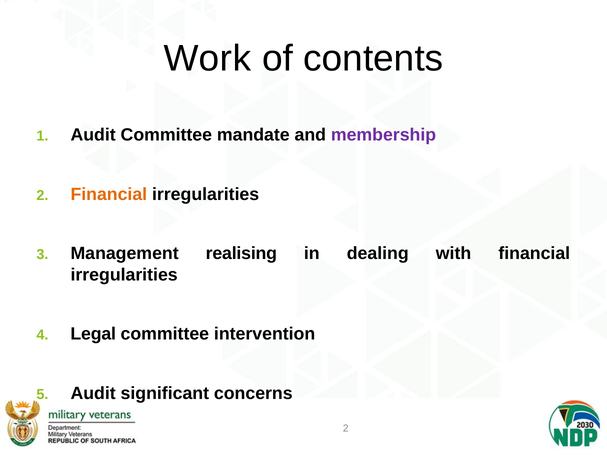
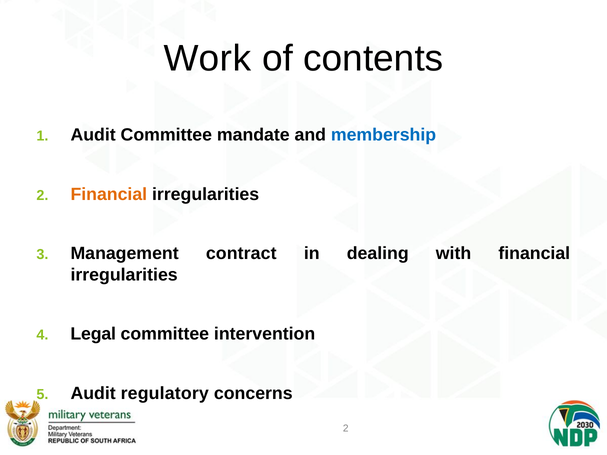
membership colour: purple -> blue
realising: realising -> contract
significant: significant -> regulatory
